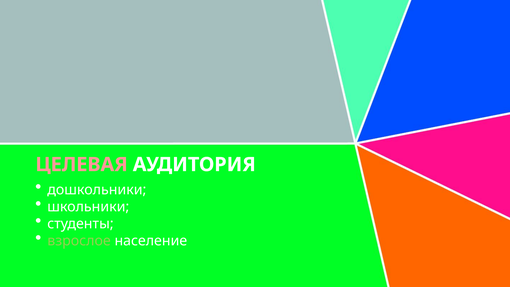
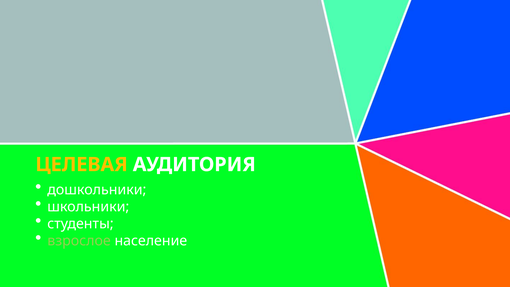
ЦЕЛЕВАЯ colour: pink -> yellow
